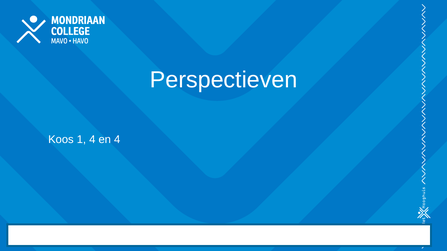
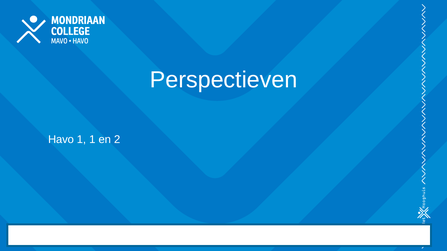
Koos: Koos -> Havo
1 4: 4 -> 1
en 4: 4 -> 2
